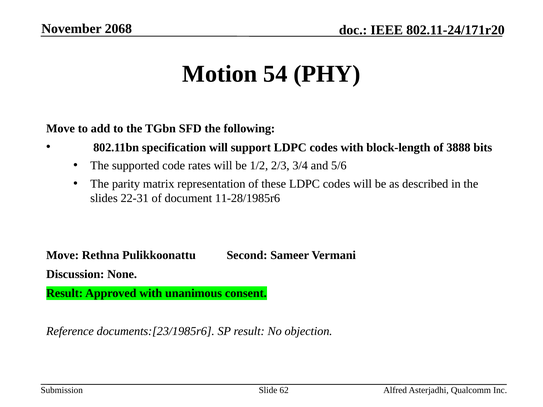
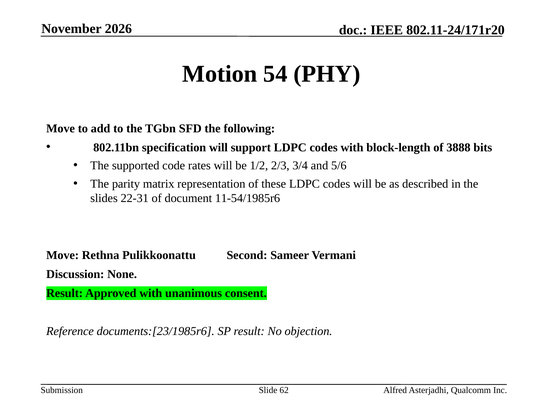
2068: 2068 -> 2026
11-28/1985r6: 11-28/1985r6 -> 11-54/1985r6
